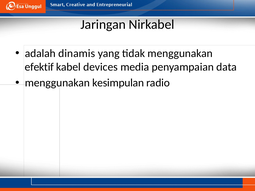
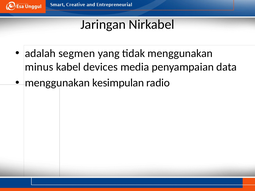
dinamis: dinamis -> segmen
efektif: efektif -> minus
